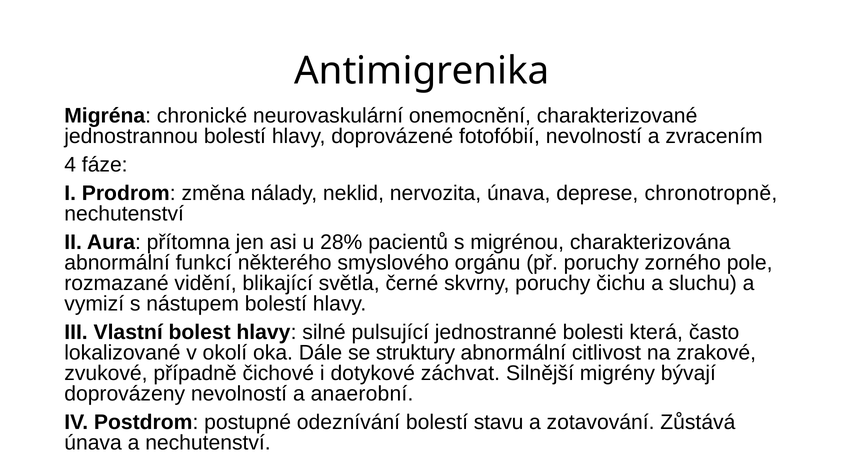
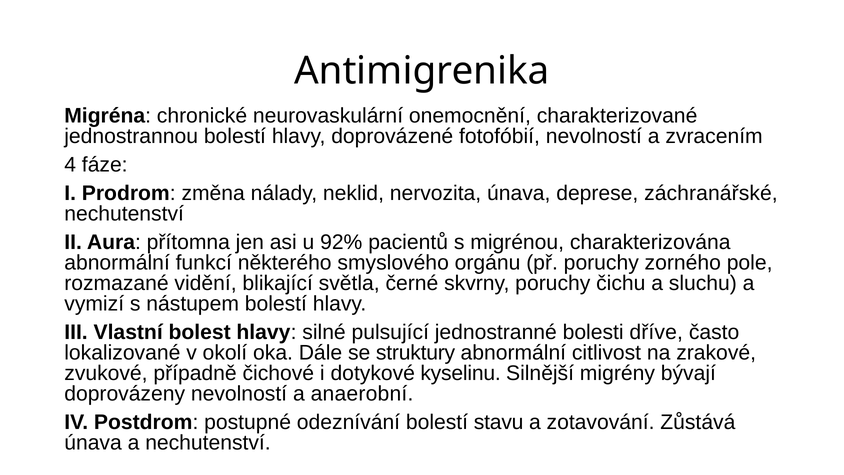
chronotropně: chronotropně -> záchranářské
28%: 28% -> 92%
která: která -> dříve
záchvat: záchvat -> kyselinu
